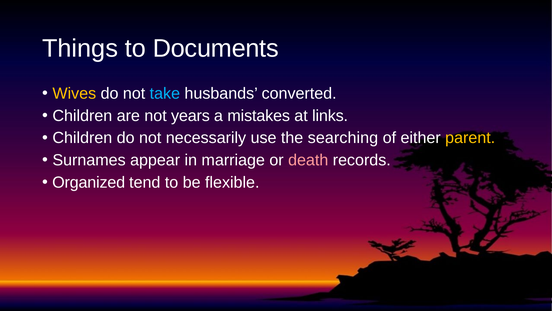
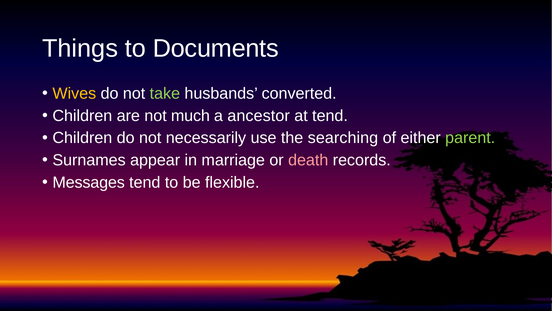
take colour: light blue -> light green
years: years -> much
mistakes: mistakes -> ancestor
at links: links -> tend
parent colour: yellow -> light green
Organized: Organized -> Messages
